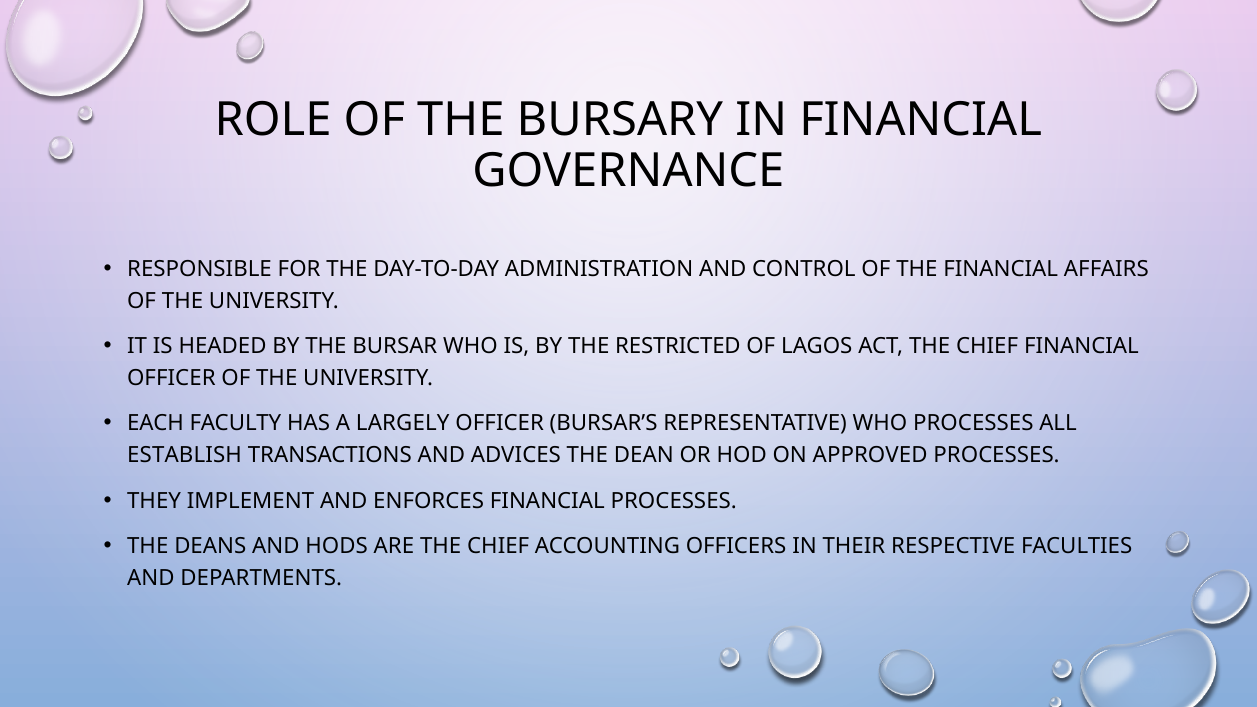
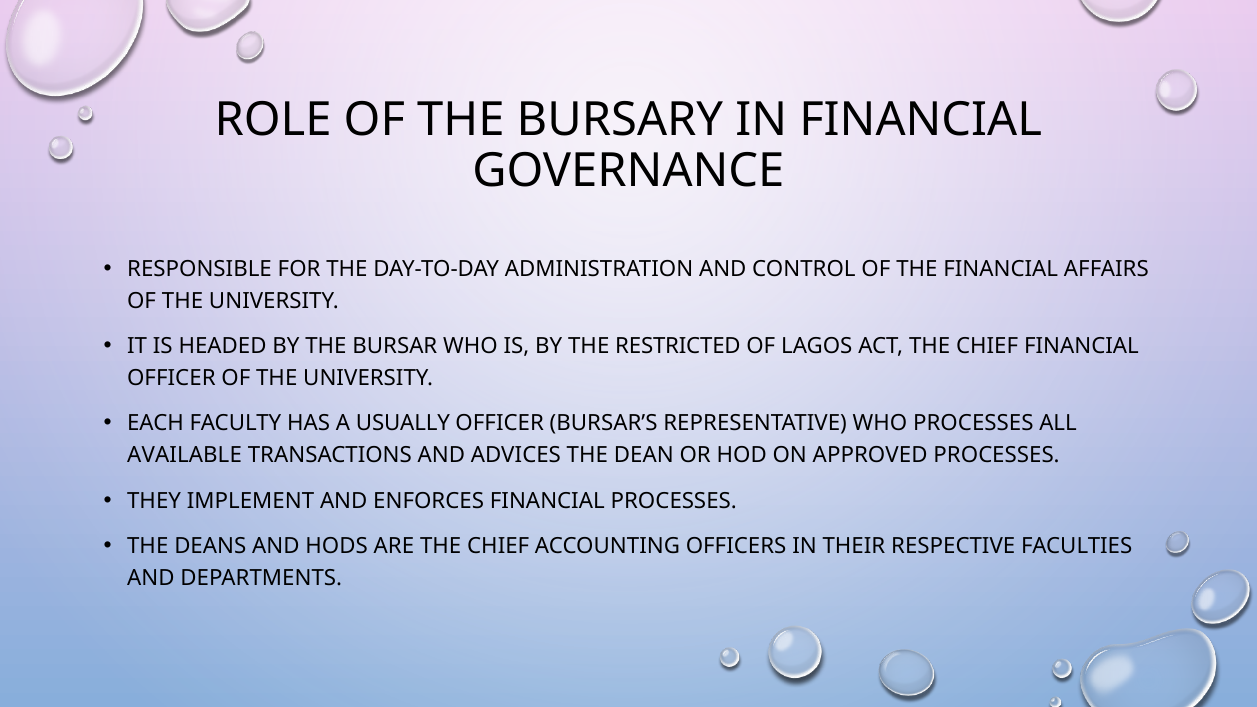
LARGELY: LARGELY -> USUALLY
ESTABLISH: ESTABLISH -> AVAILABLE
